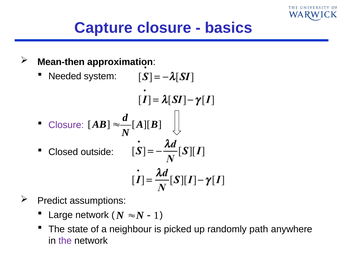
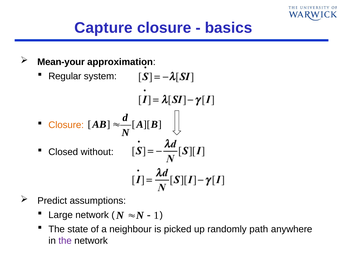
Mean-then: Mean-then -> Mean-your
Needed: Needed -> Regular
Closure at (66, 125) colour: purple -> orange
outside: outside -> without
